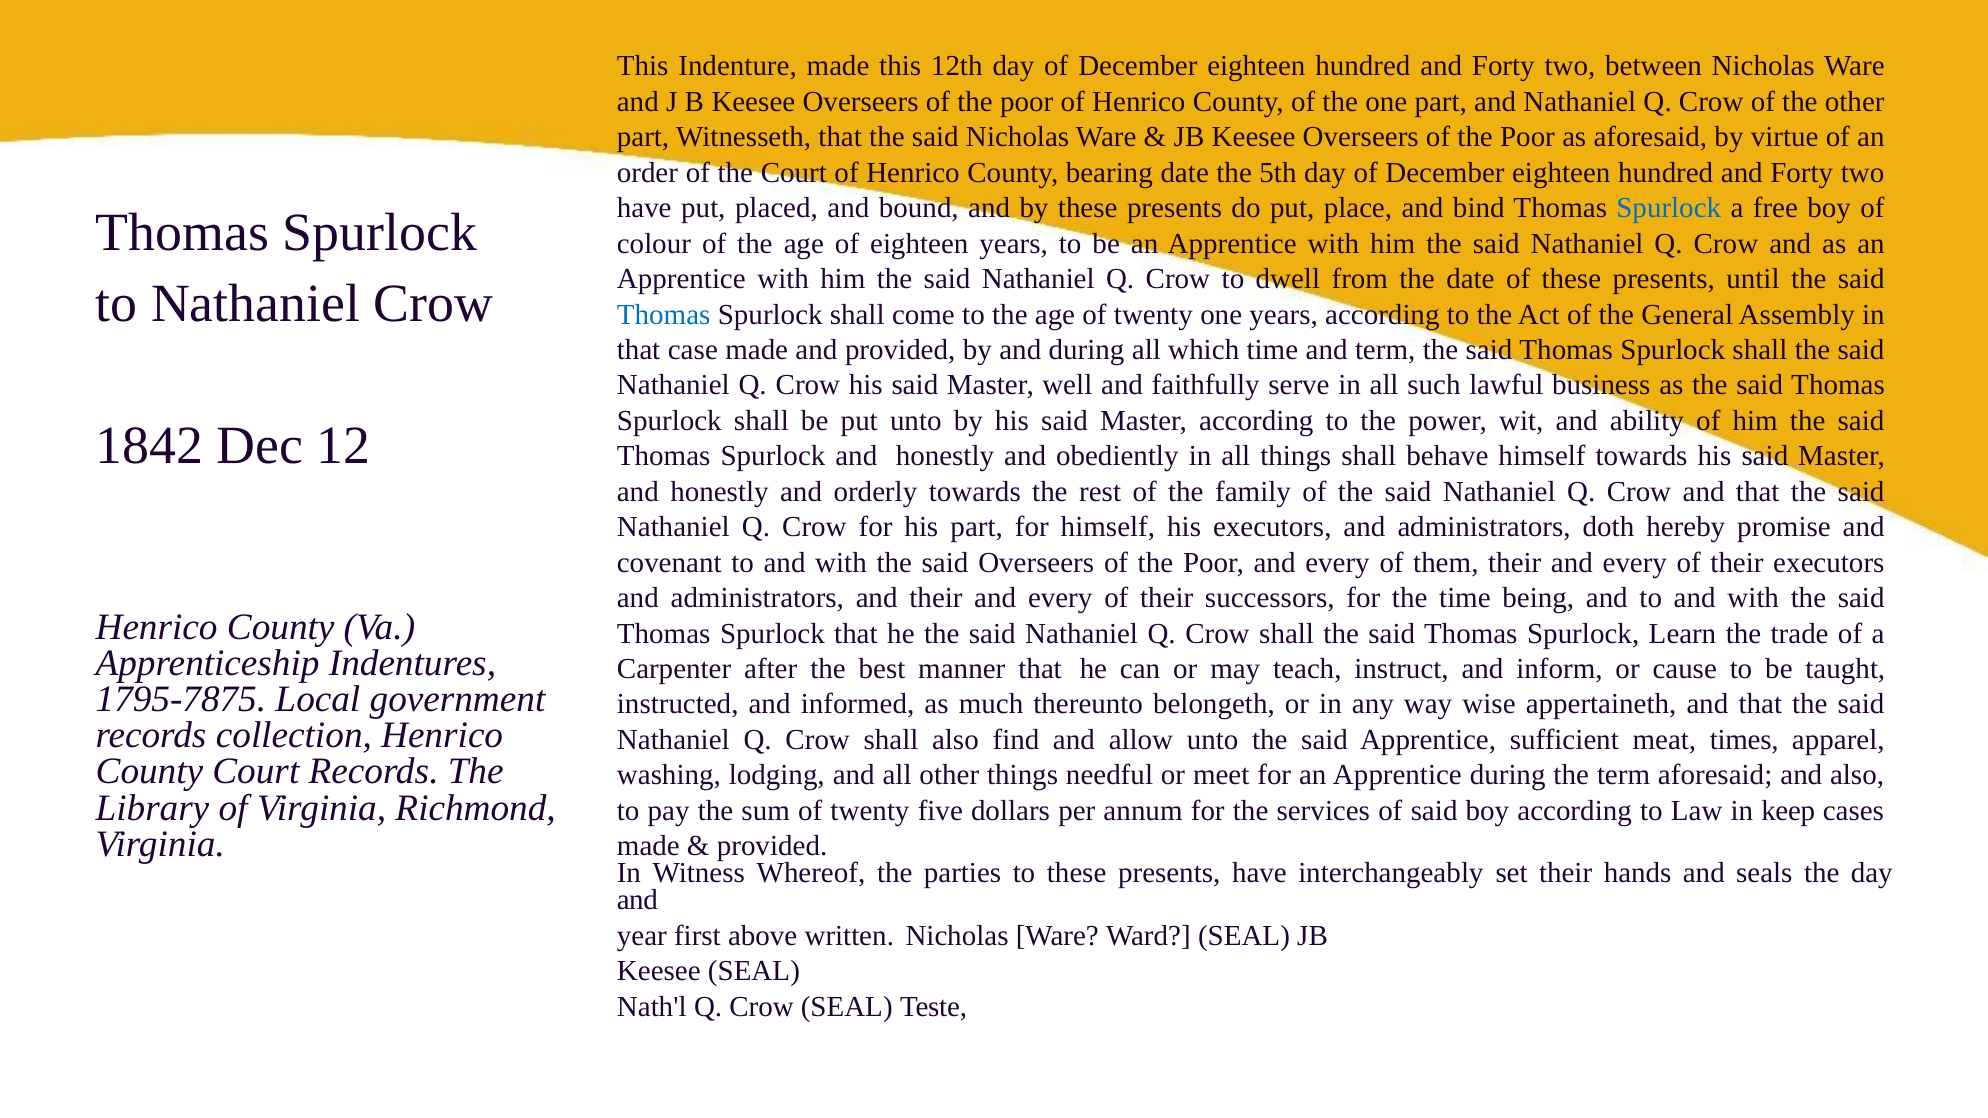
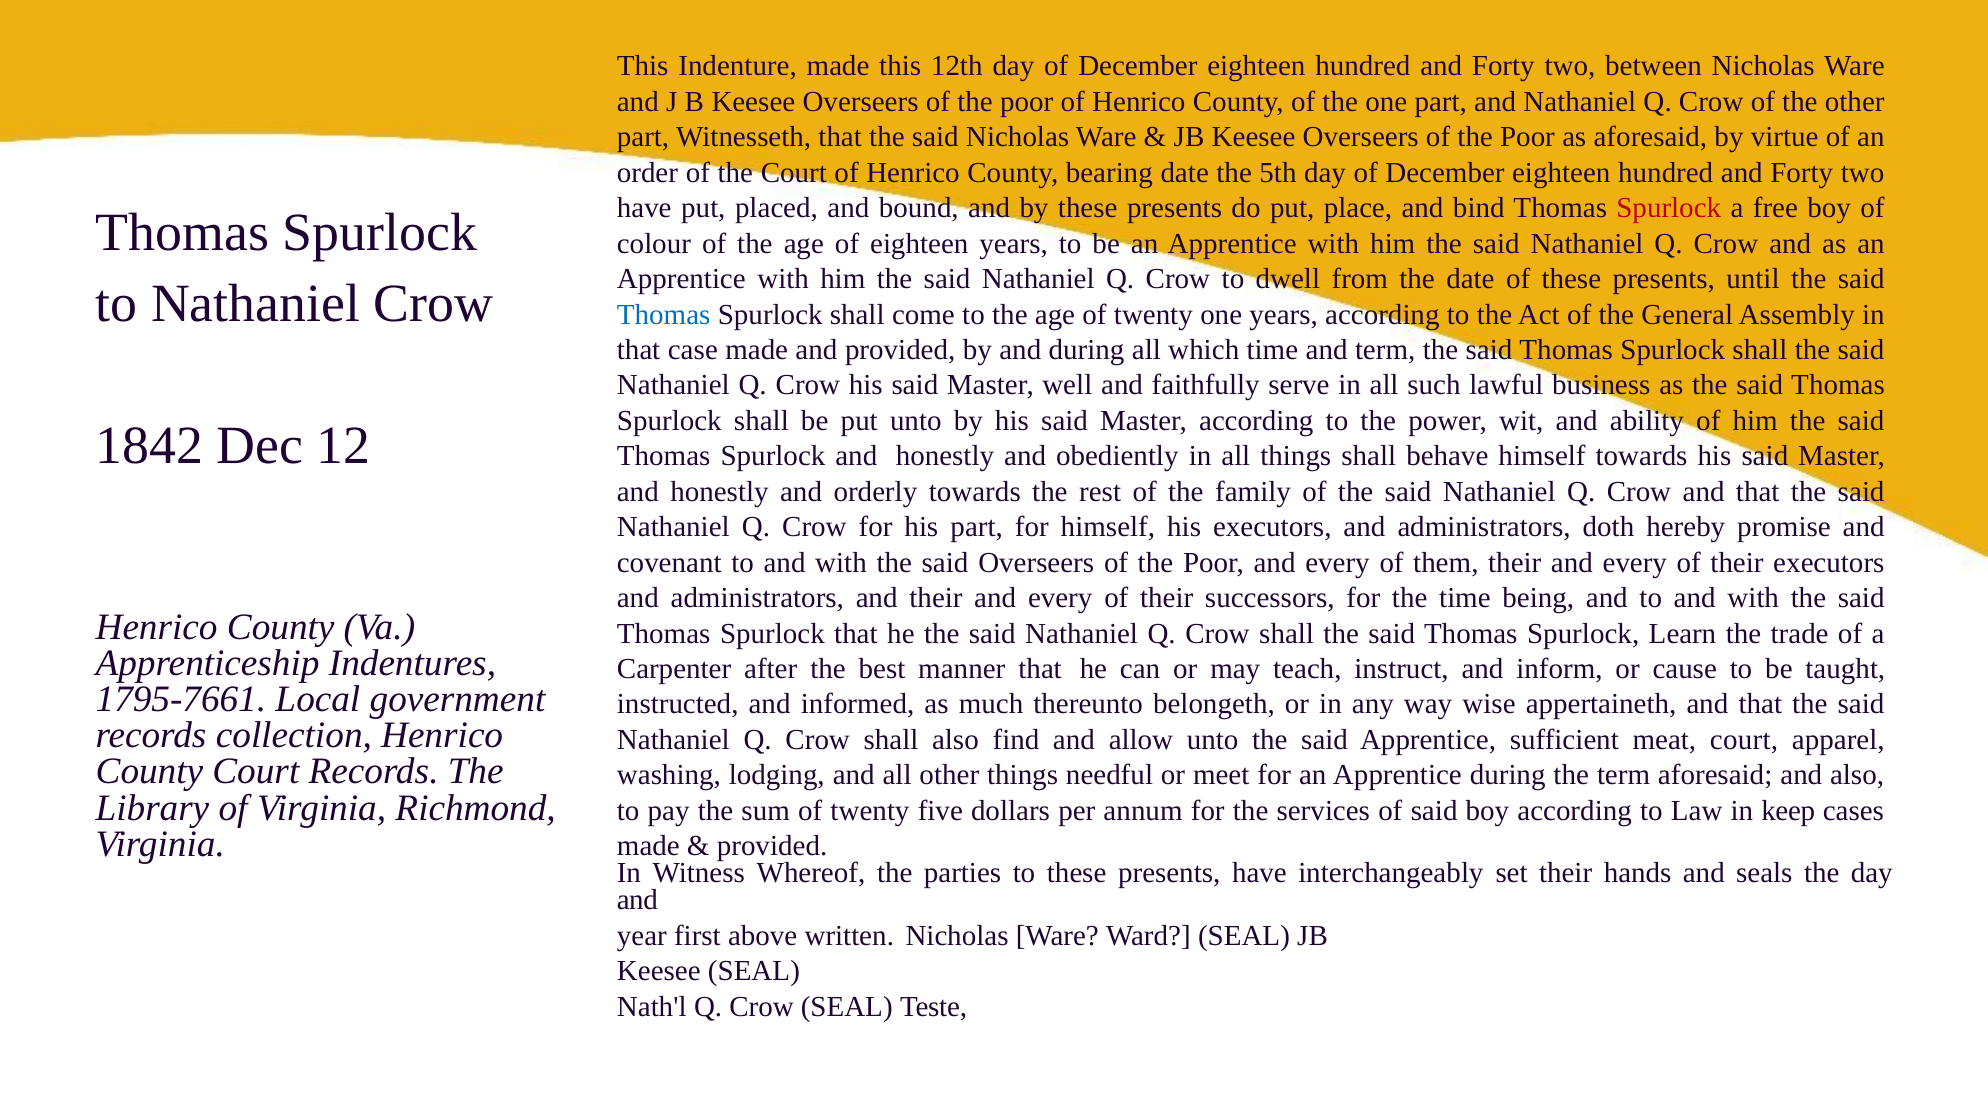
Spurlock at (1669, 208) colour: blue -> red
1795-7875: 1795-7875 -> 1795-7661
meat times: times -> court
